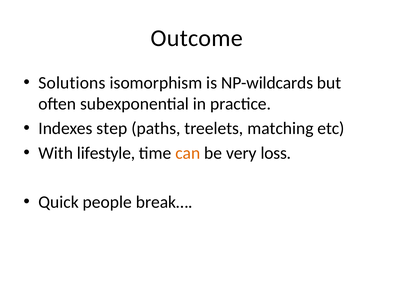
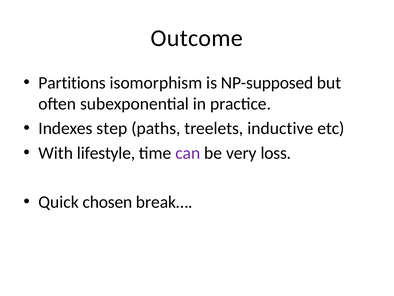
Solutions: Solutions -> Partitions
NP-wildcards: NP-wildcards -> NP-supposed
matching: matching -> inductive
can colour: orange -> purple
people: people -> chosen
